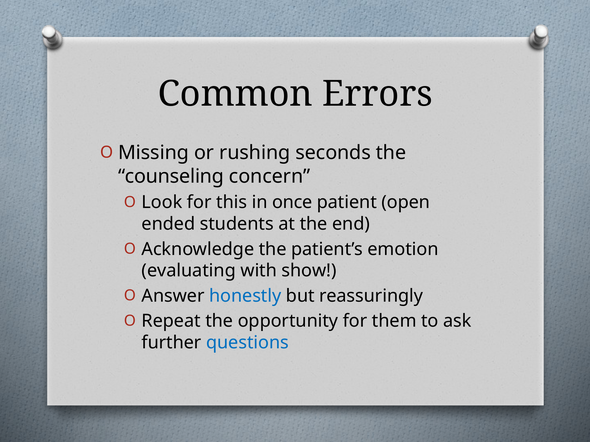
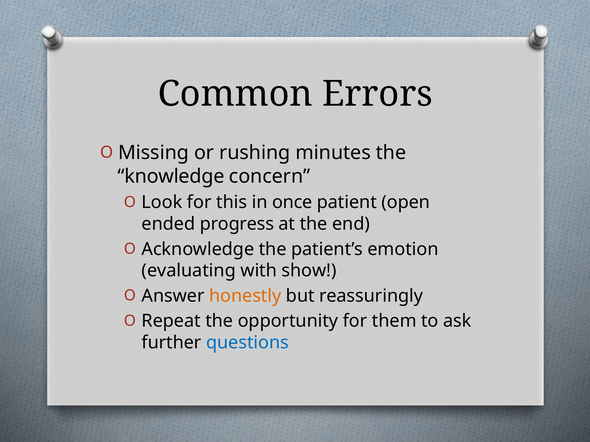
seconds: seconds -> minutes
counseling: counseling -> knowledge
students: students -> progress
honestly colour: blue -> orange
